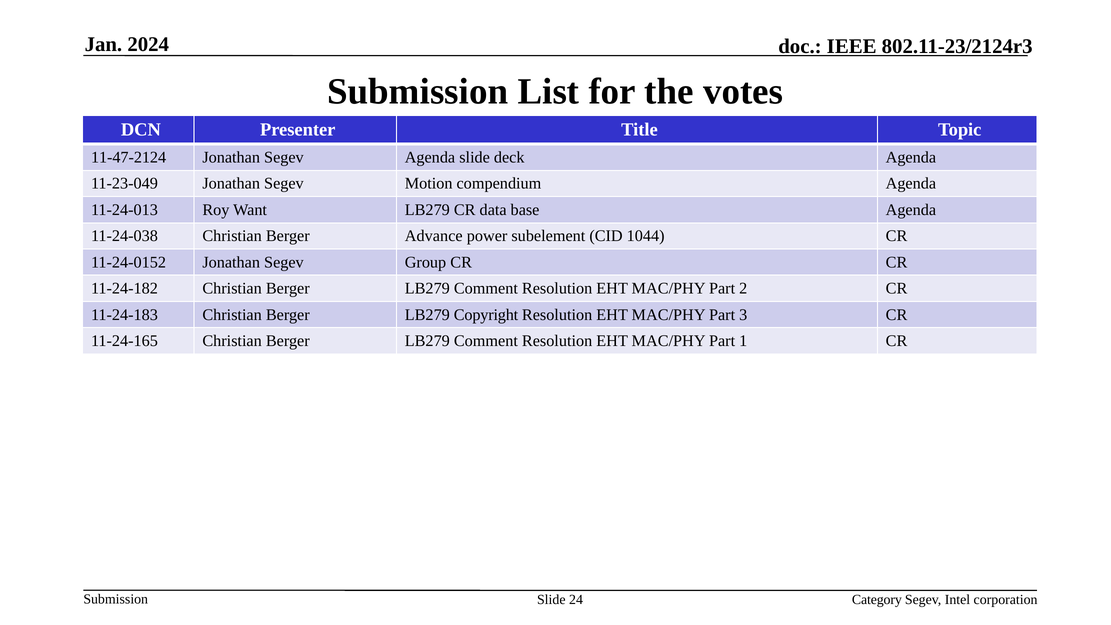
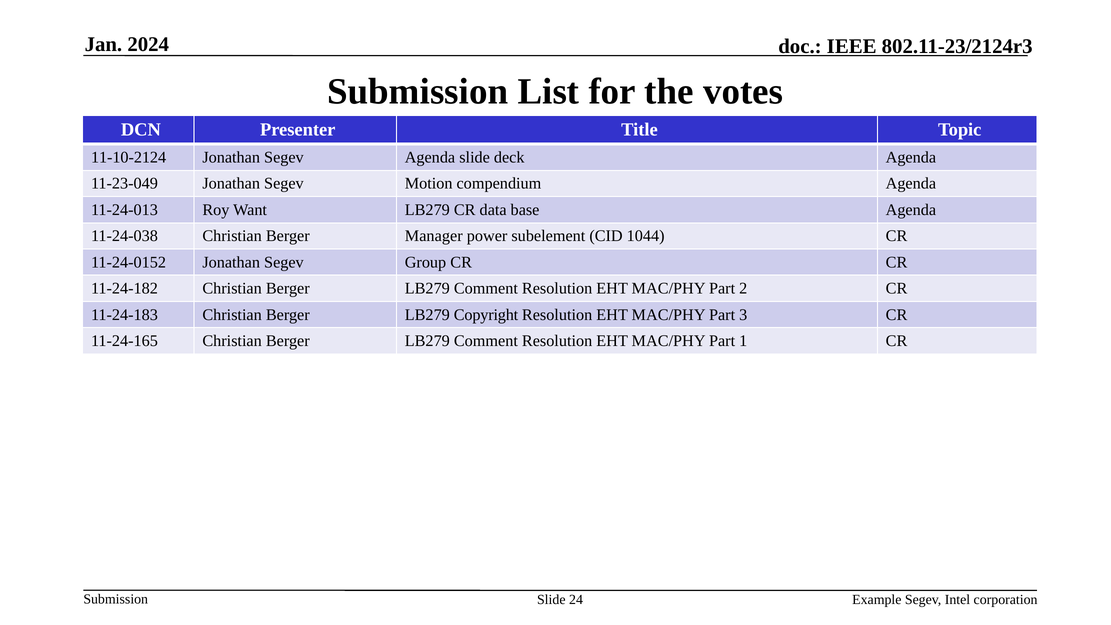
11-47-2124: 11-47-2124 -> 11-10-2124
Advance: Advance -> Manager
Category: Category -> Example
